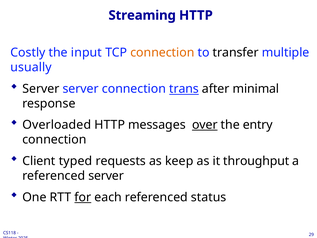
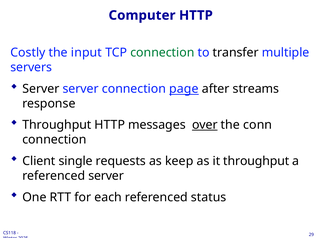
Streaming: Streaming -> Computer
connection at (162, 53) colour: orange -> green
usually: usually -> servers
trans: trans -> page
minimal: minimal -> streams
Overloaded at (57, 125): Overloaded -> Throughput
entry: entry -> conn
typed: typed -> single
for underline: present -> none
